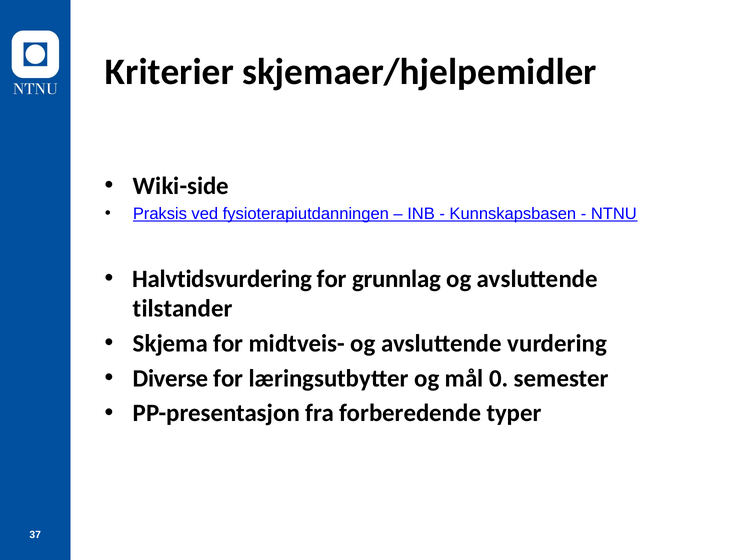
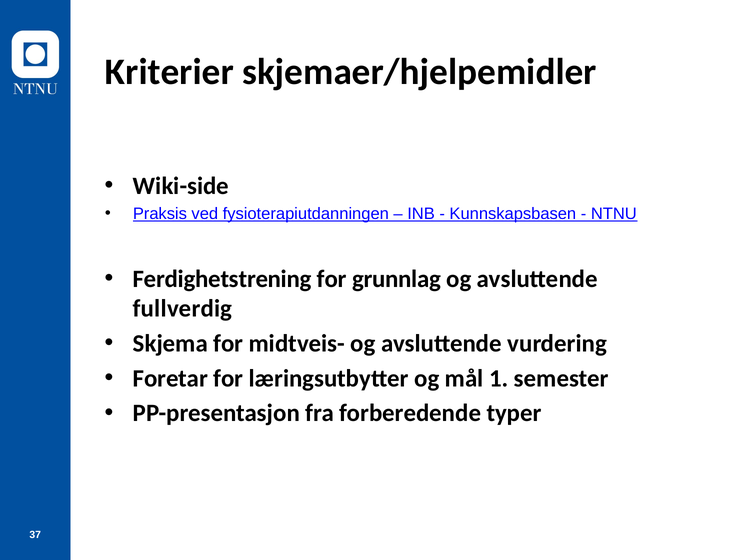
Halvtidsvurdering: Halvtidsvurdering -> Ferdighetstrening
tilstander: tilstander -> fullverdig
Diverse: Diverse -> Foretar
0: 0 -> 1
